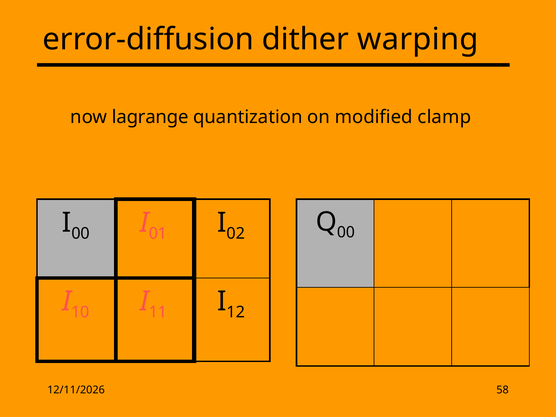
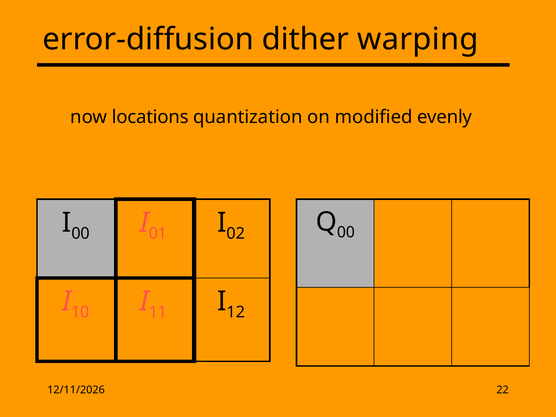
lagrange: lagrange -> locations
clamp: clamp -> evenly
58: 58 -> 22
